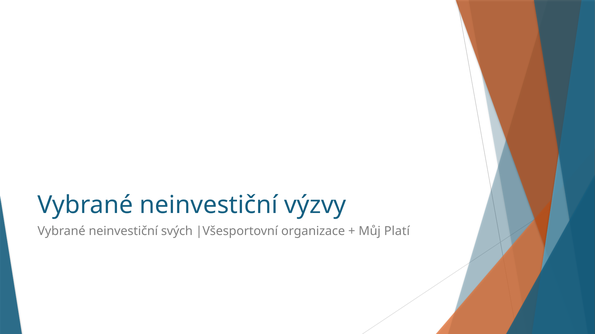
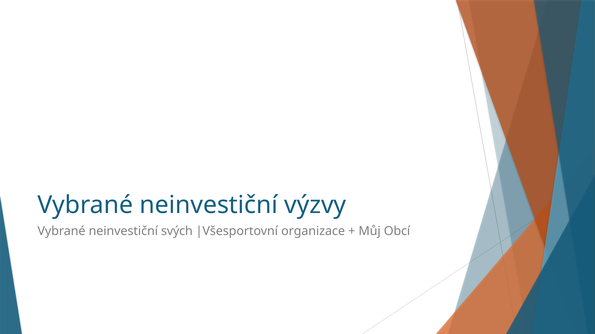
Platí: Platí -> Obcí
